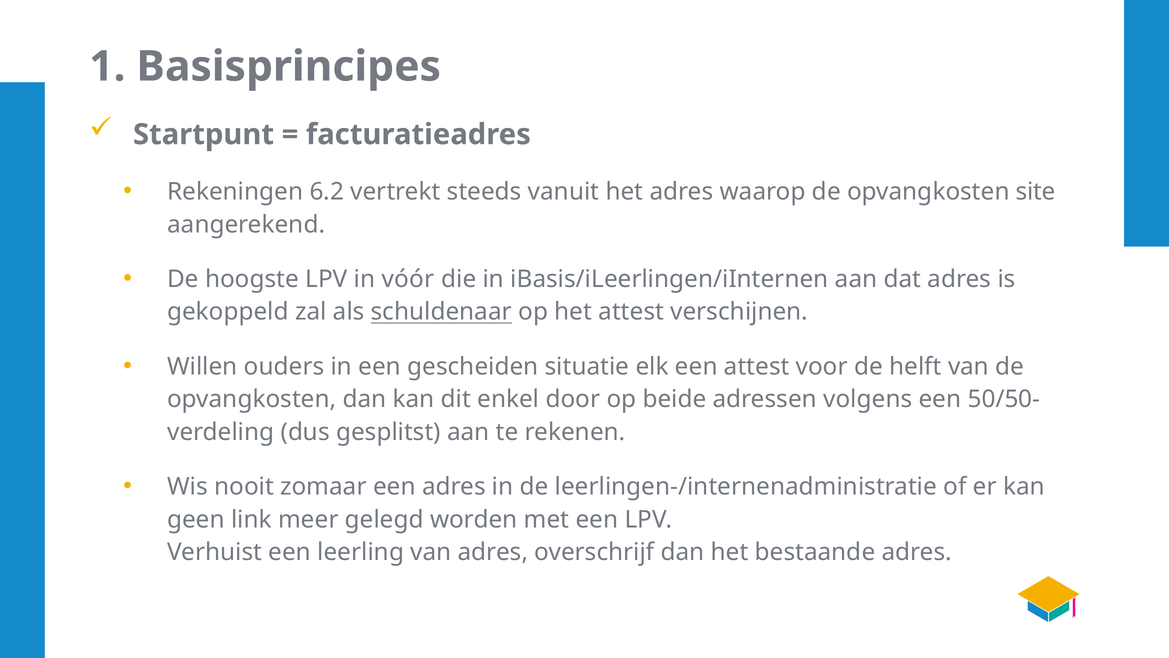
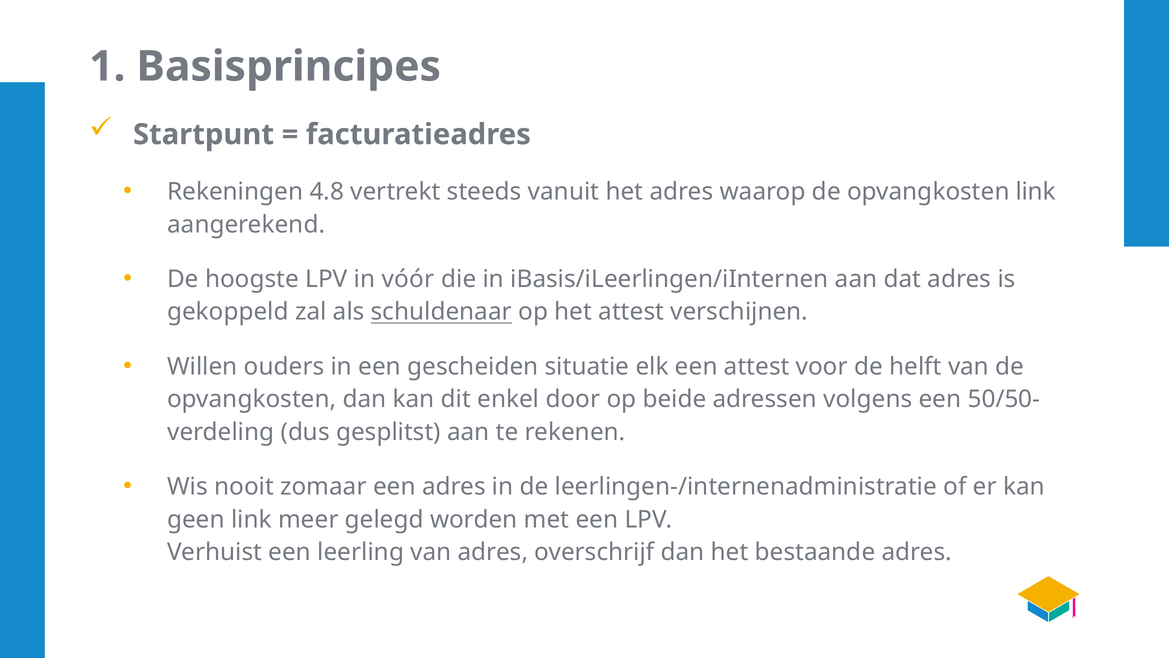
6.2: 6.2 -> 4.8
opvangkosten site: site -> link
